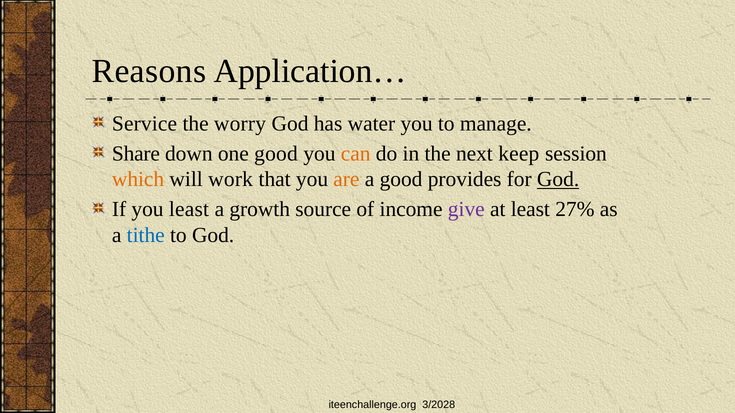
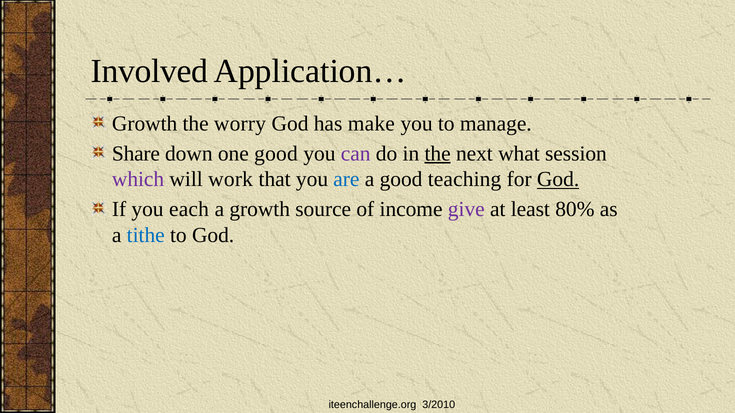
Reasons: Reasons -> Involved
Service at (145, 124): Service -> Growth
water: water -> make
can colour: orange -> purple
the at (438, 154) underline: none -> present
keep: keep -> what
which colour: orange -> purple
are colour: orange -> blue
provides: provides -> teaching
you least: least -> each
27%: 27% -> 80%
3/2028: 3/2028 -> 3/2010
